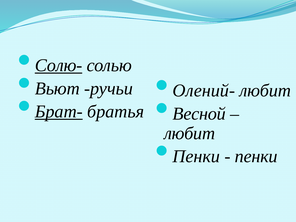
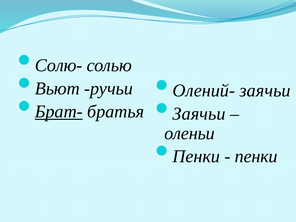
Солю- underline: present -> none
Олений- любит: любит -> заячьи
Весной at (199, 114): Весной -> Заячьи
любит at (190, 133): любит -> оленьи
